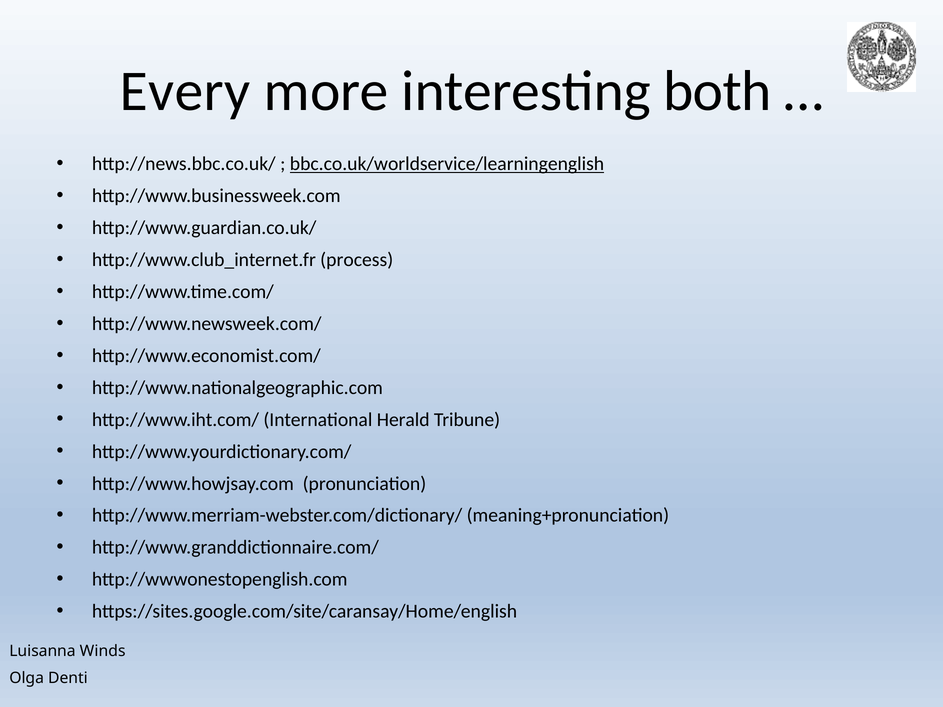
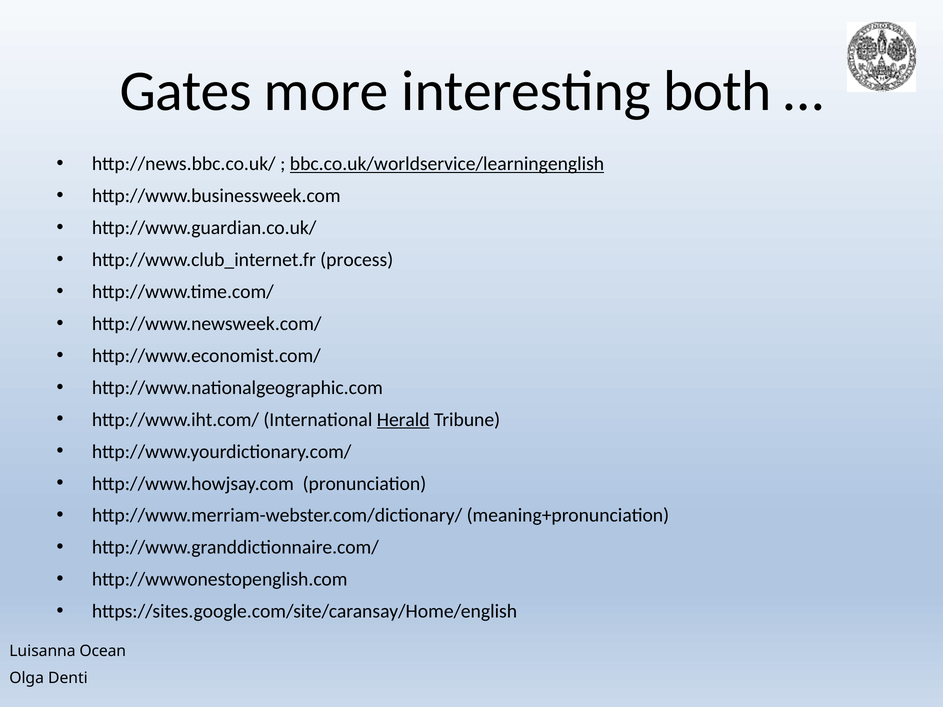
Every: Every -> Gates
Herald underline: none -> present
Winds: Winds -> Ocean
